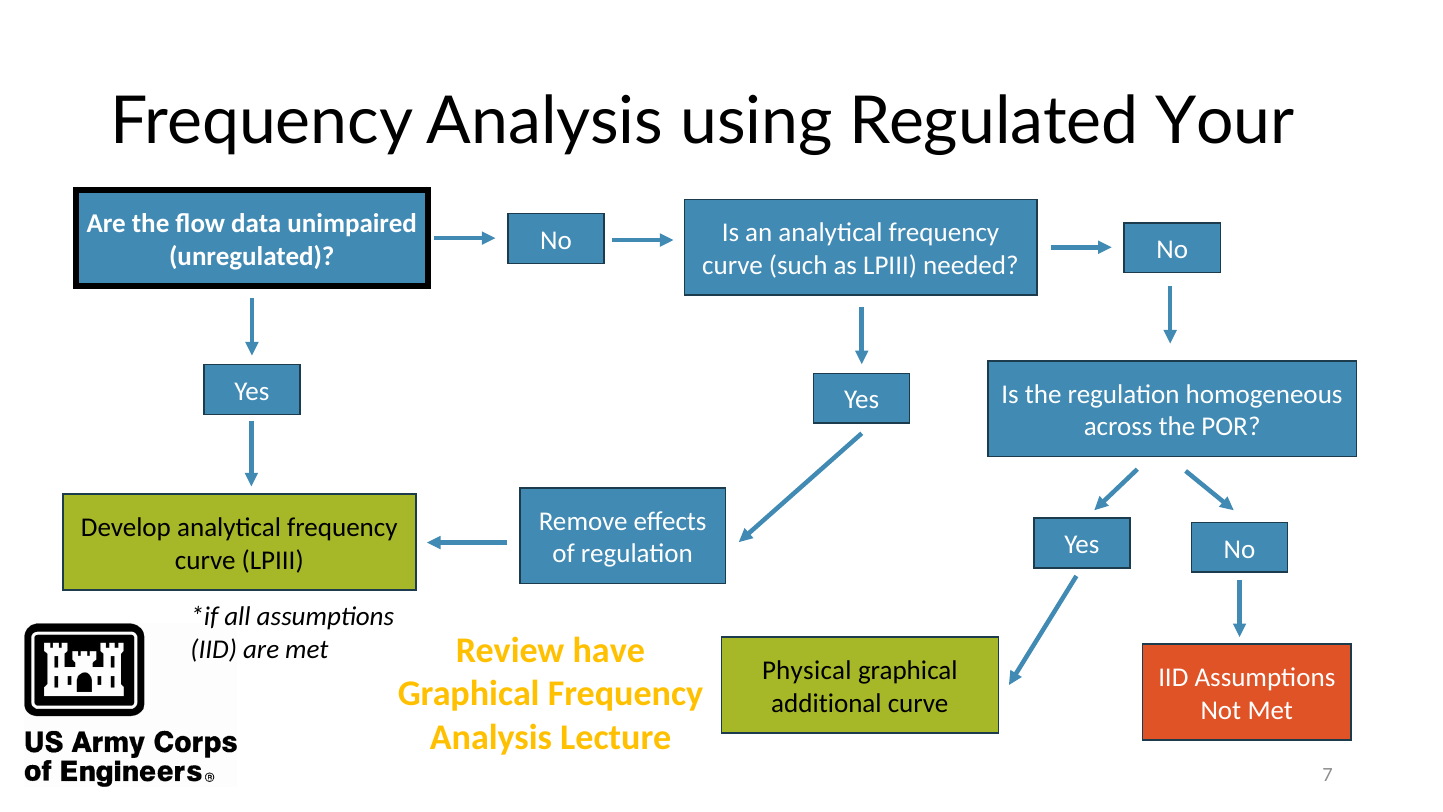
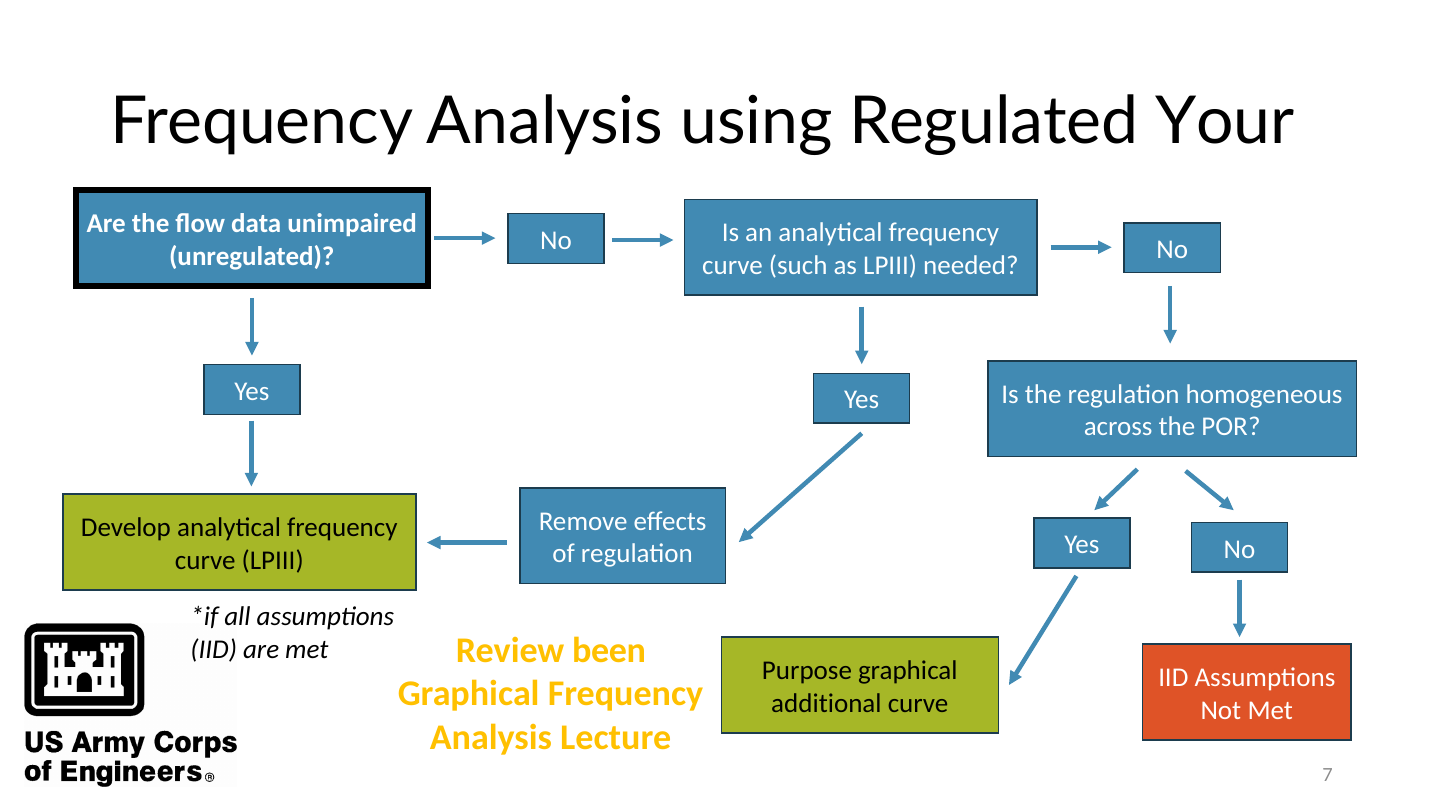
have: have -> been
Physical: Physical -> Purpose
